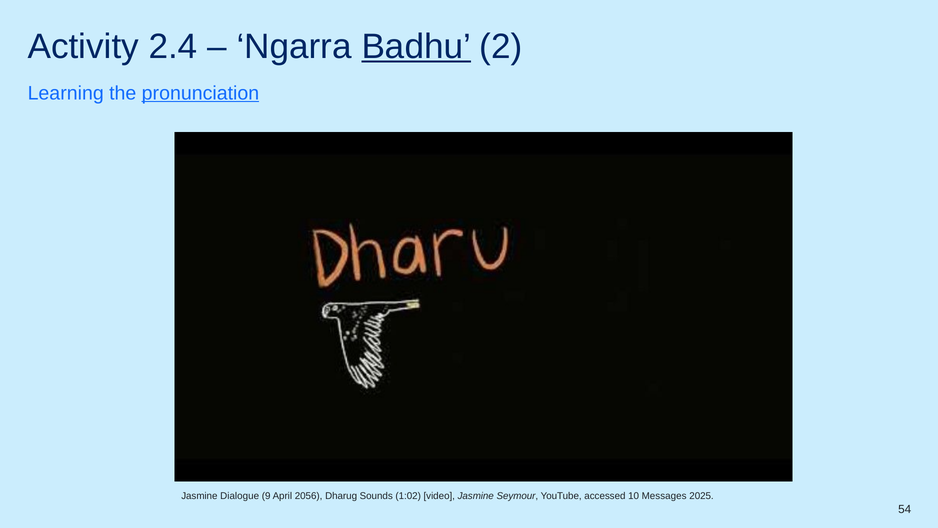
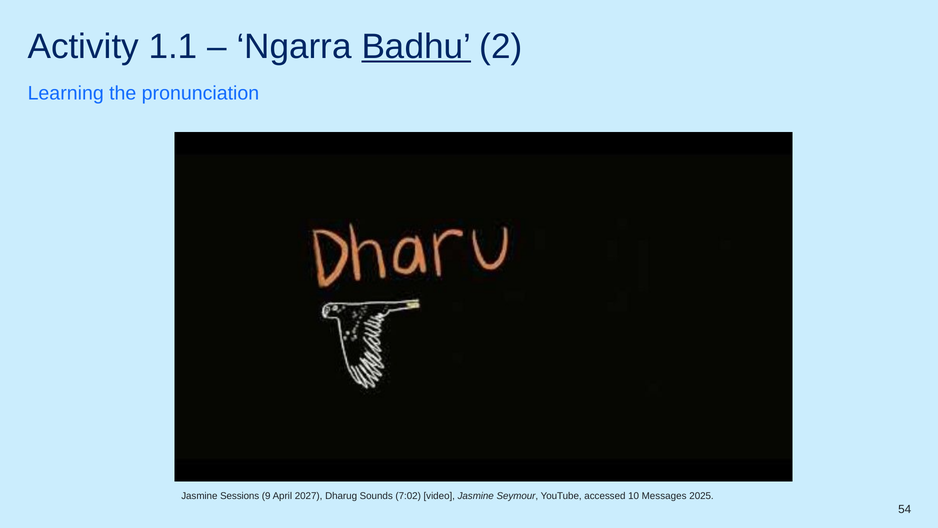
2.4: 2.4 -> 1.1
pronunciation underline: present -> none
Dialogue: Dialogue -> Sessions
2056: 2056 -> 2027
1:02: 1:02 -> 7:02
